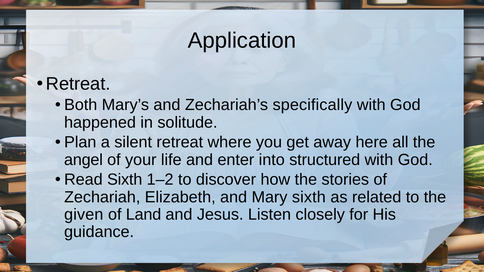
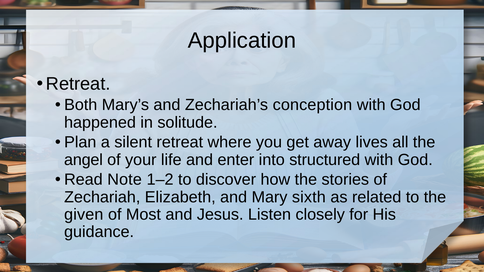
specifically: specifically -> conception
here: here -> lives
Read Sixth: Sixth -> Note
Land: Land -> Most
